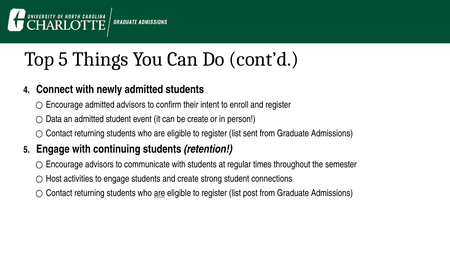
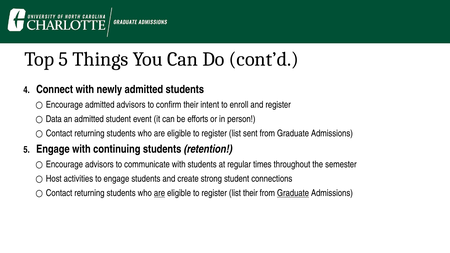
be create: create -> efforts
list post: post -> their
Graduate at (293, 193) underline: none -> present
